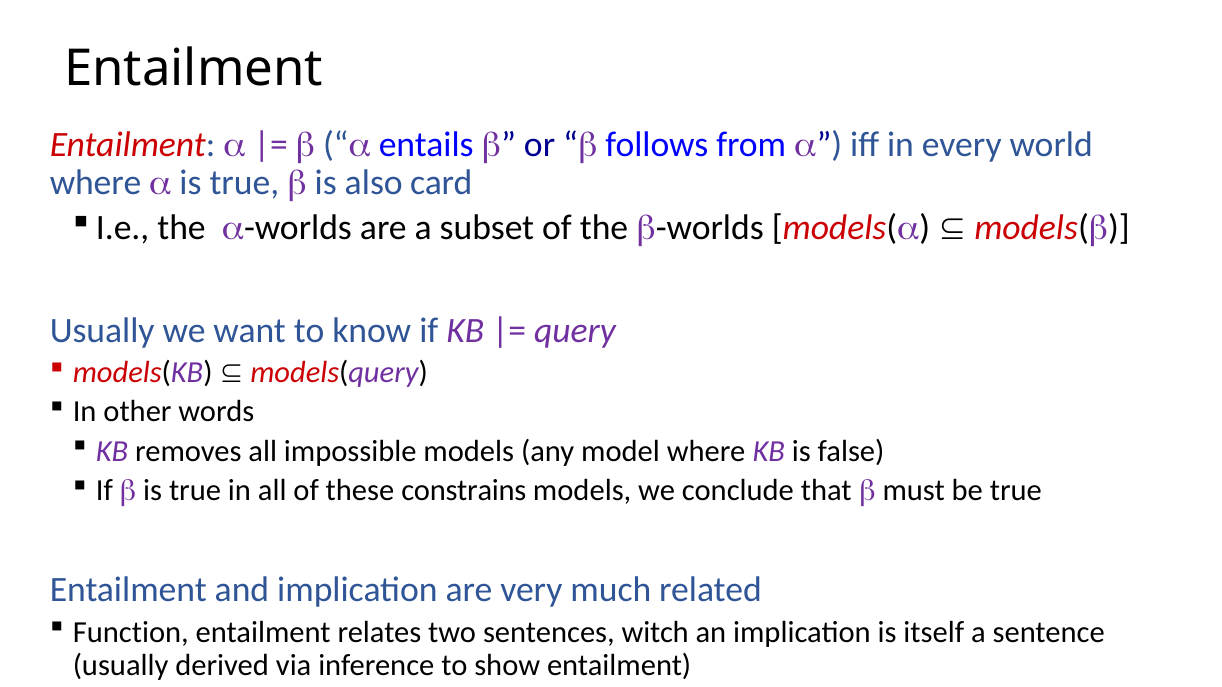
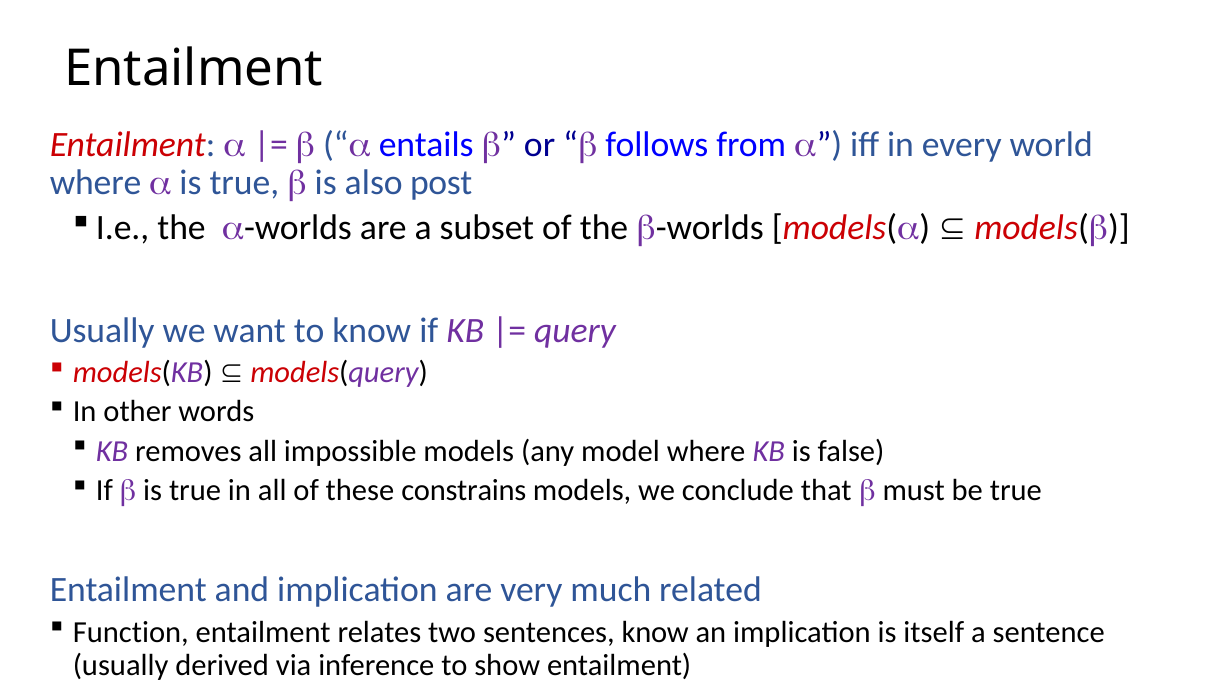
card: card -> post
sentences witch: witch -> know
